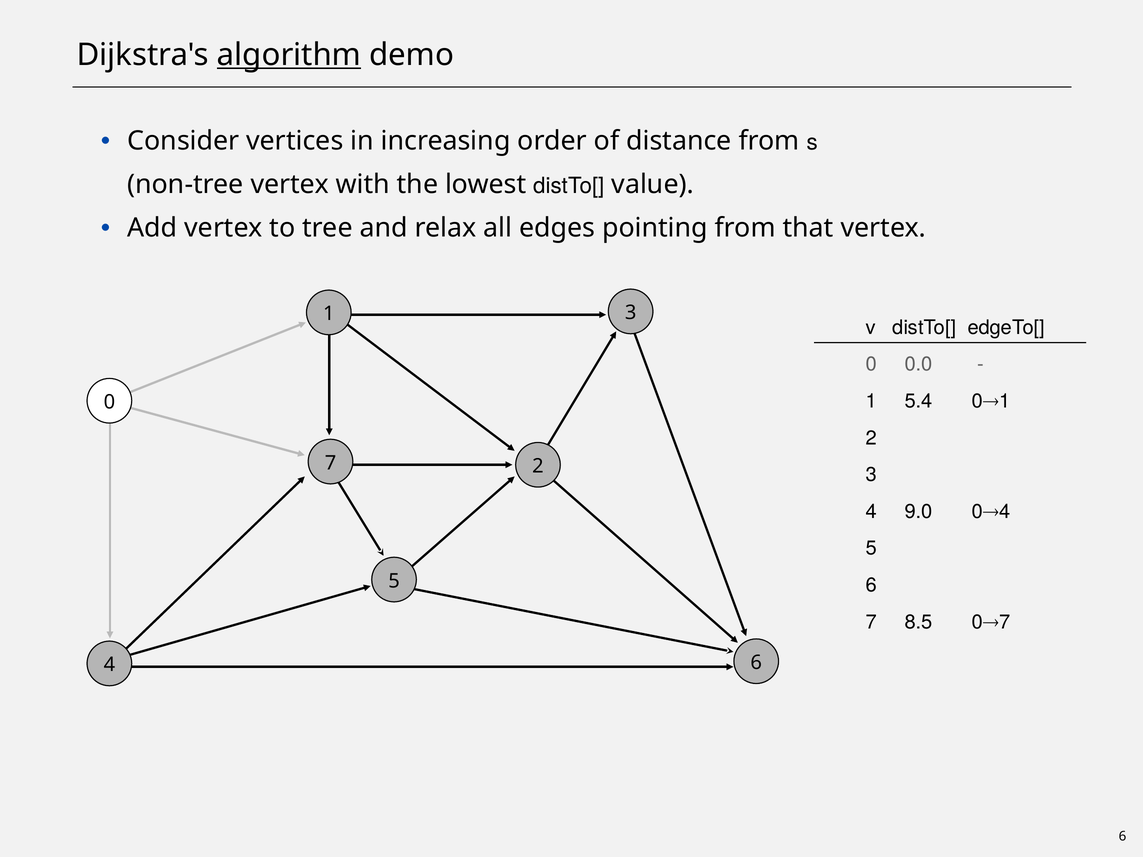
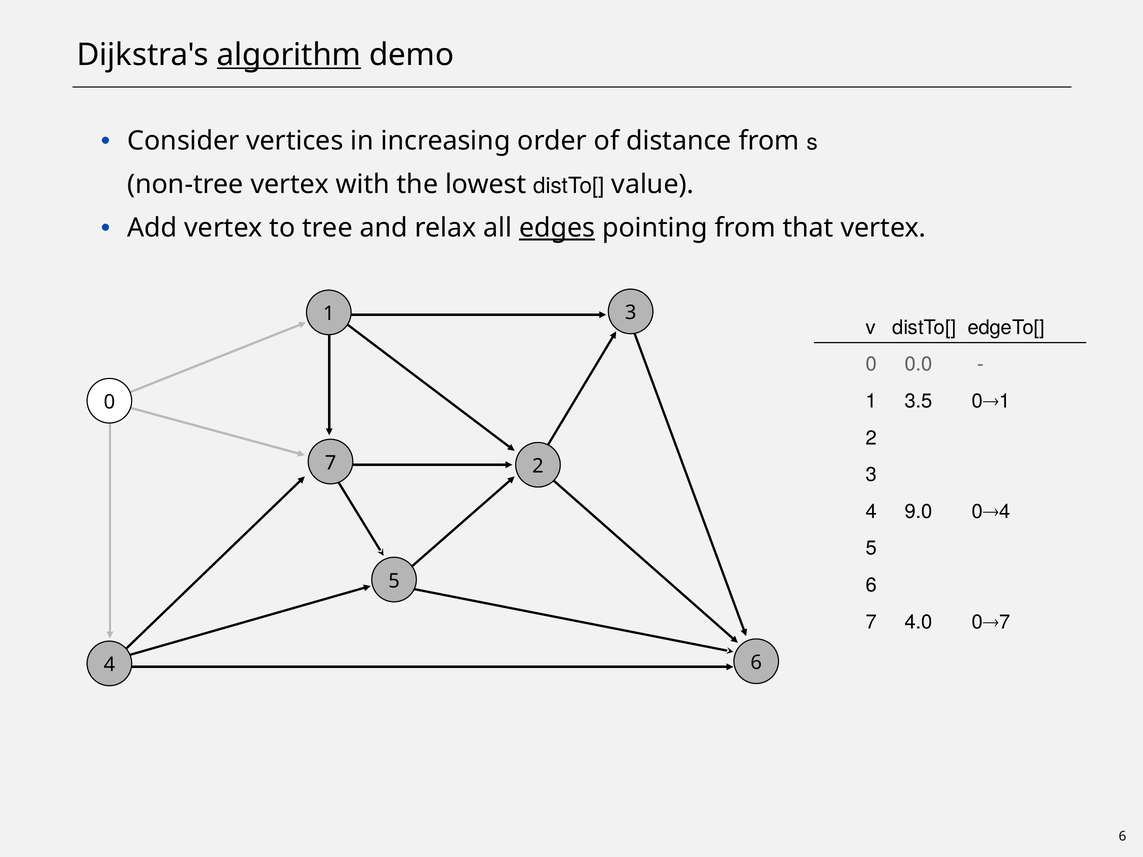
edges underline: none -> present
5.4: 5.4 -> 3.5
8.5: 8.5 -> 4.0
